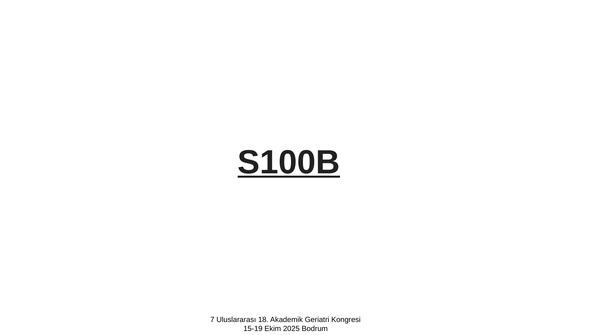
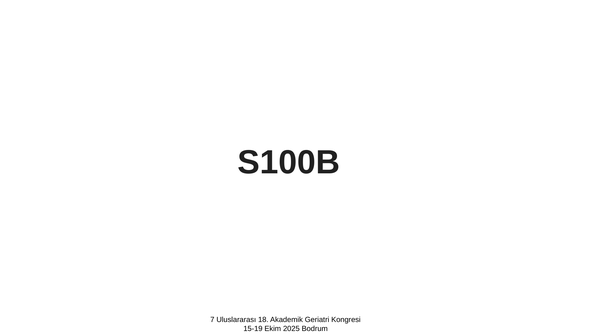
S100B underline: present -> none
